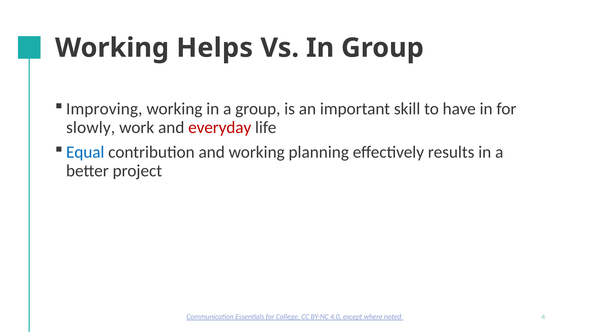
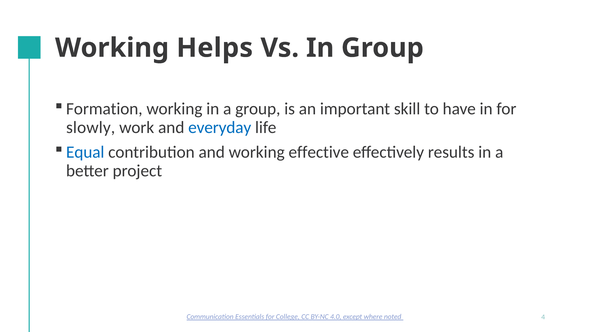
Improving: Improving -> Formation
everyday colour: red -> blue
planning: planning -> effective
